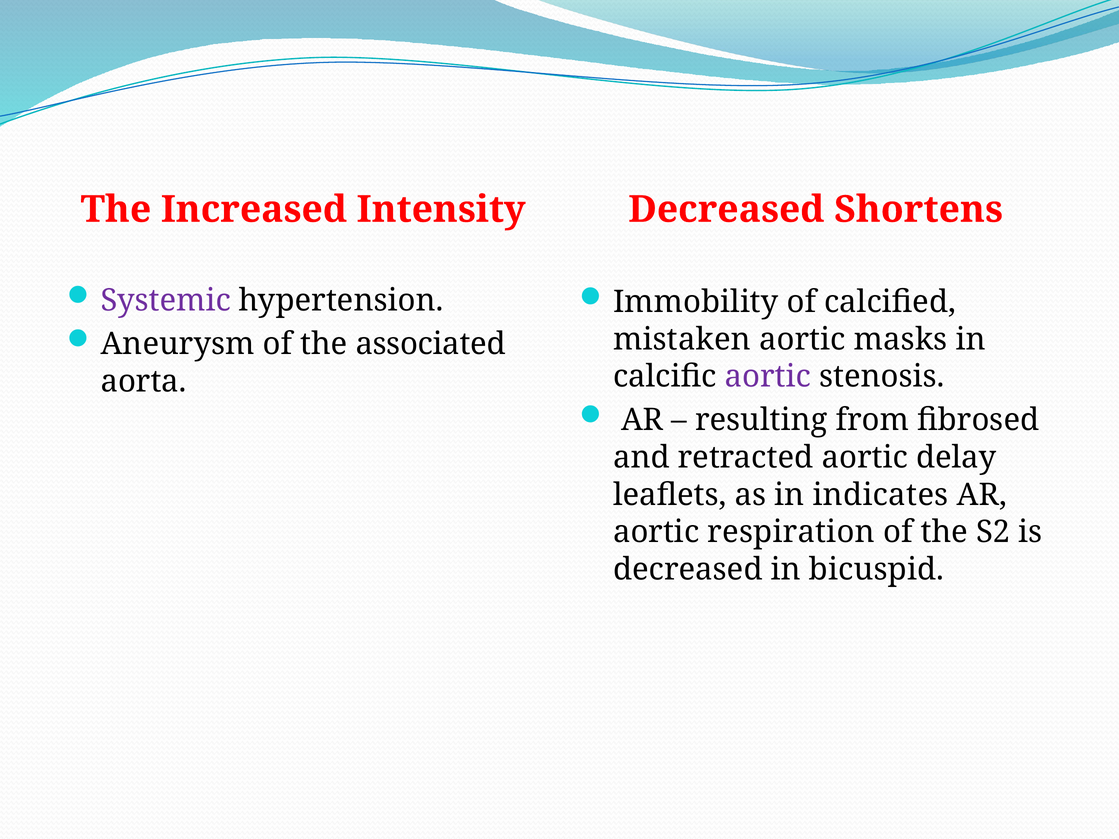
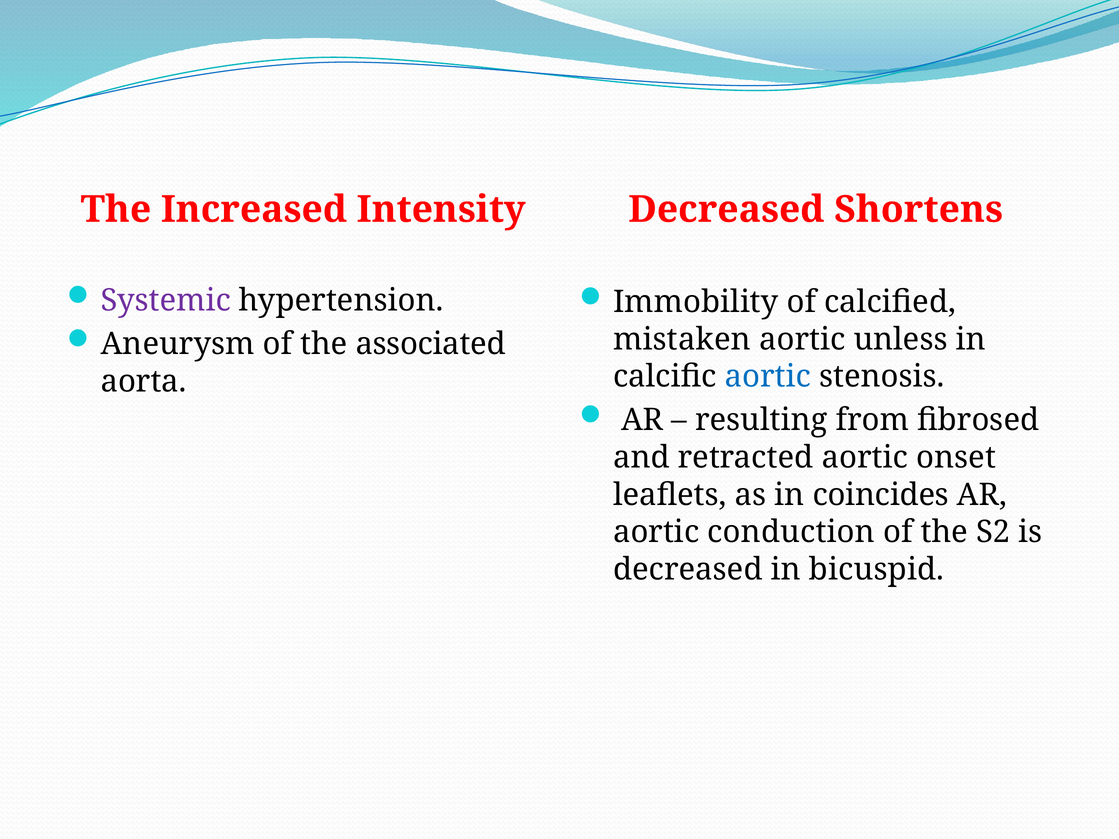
masks: masks -> unless
aortic at (768, 377) colour: purple -> blue
delay: delay -> onset
indicates: indicates -> coincides
respiration: respiration -> conduction
